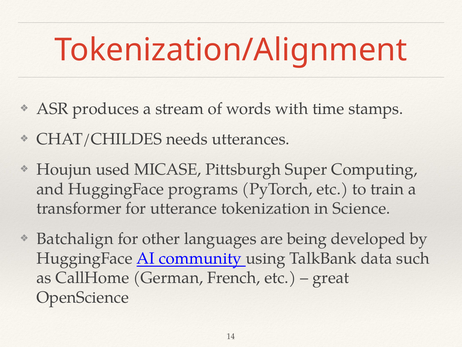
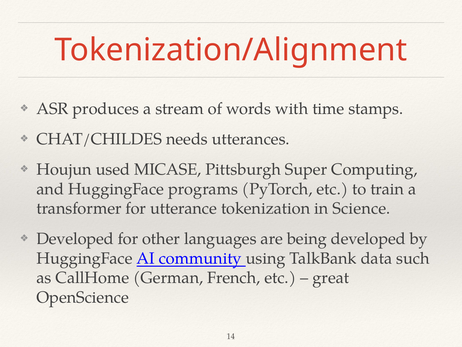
Batchalign at (75, 239): Batchalign -> Developed
